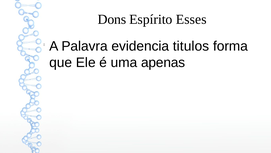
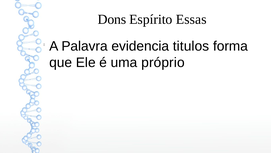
Esses: Esses -> Essas
apenas: apenas -> próprio
